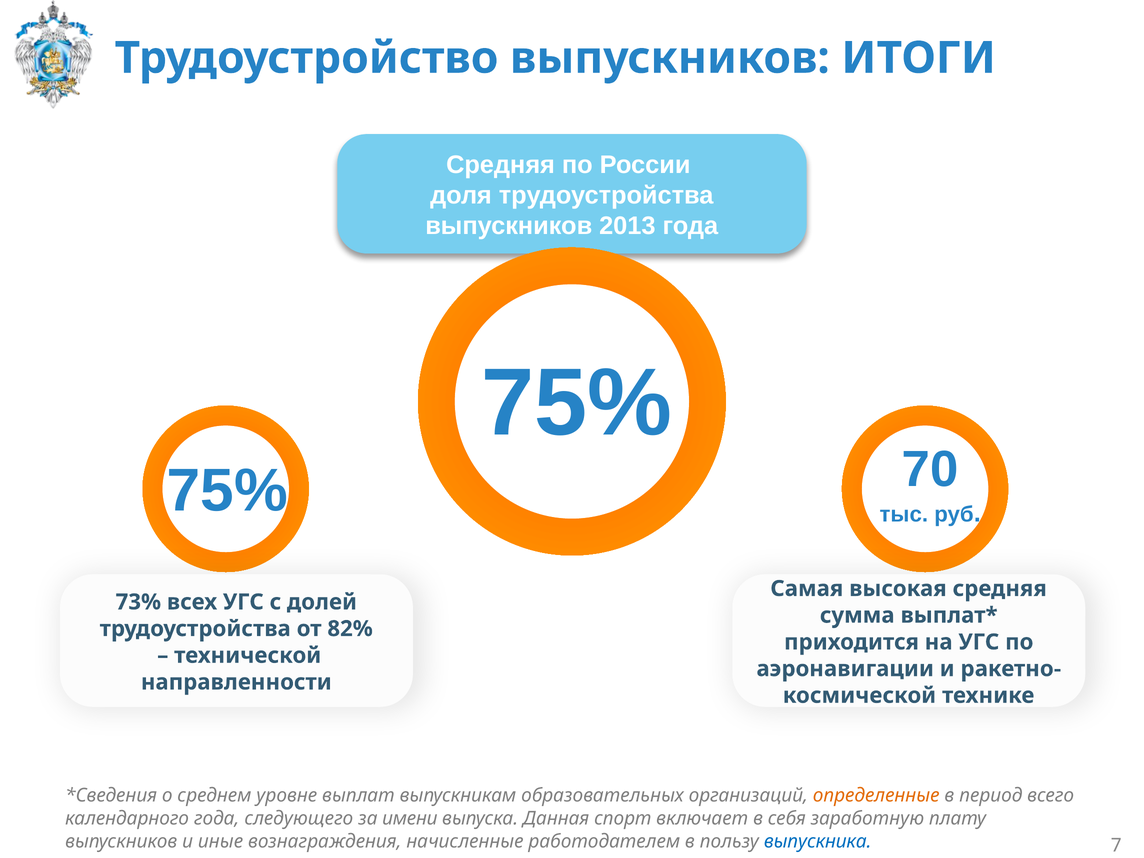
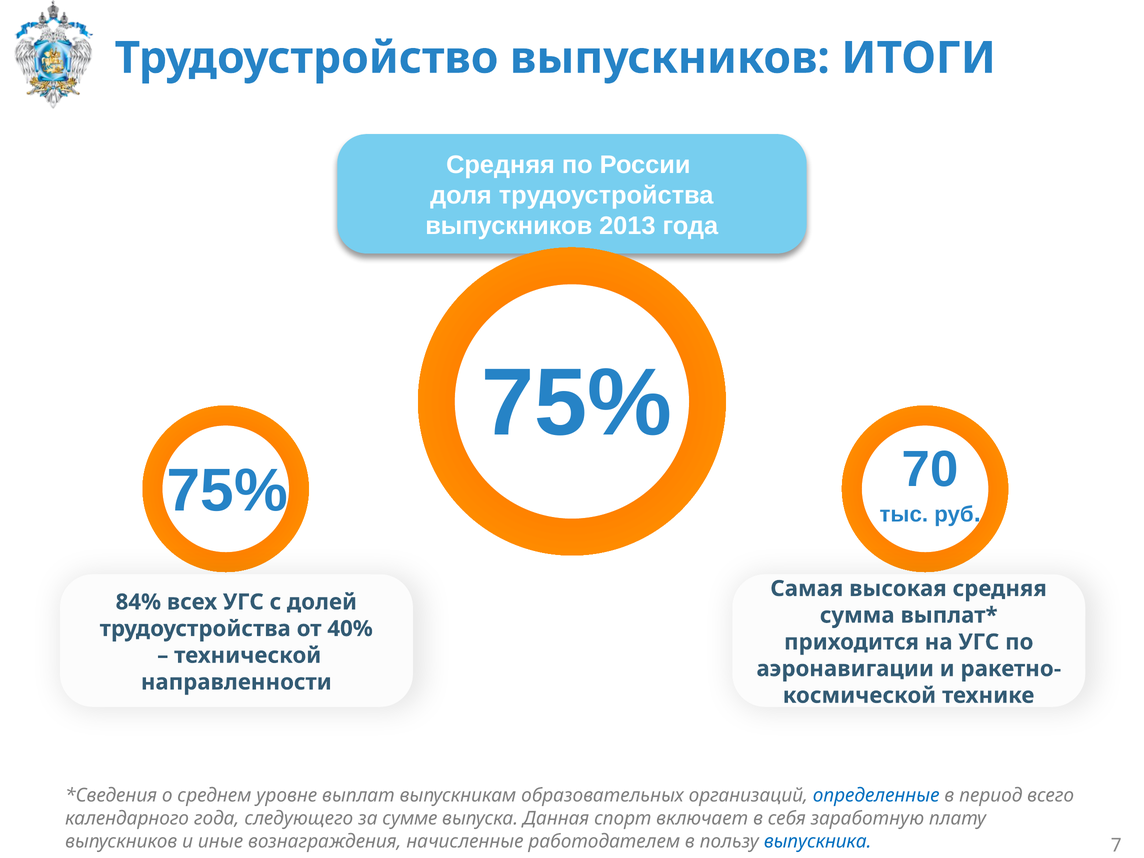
73%: 73% -> 84%
82%: 82% -> 40%
определенные colour: orange -> blue
имени: имени -> сумме
